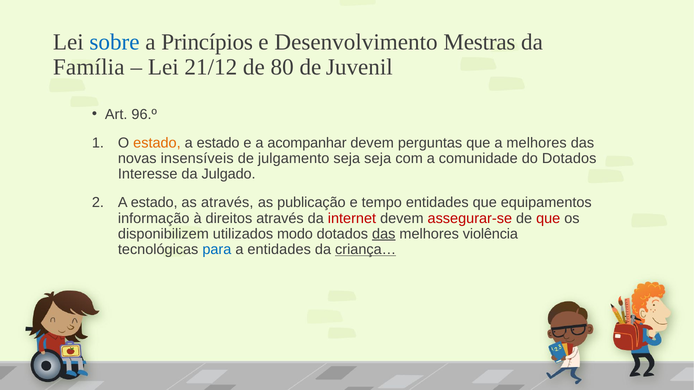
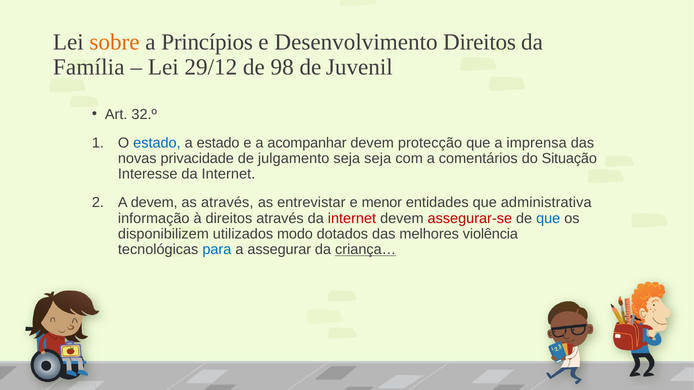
sobre colour: blue -> orange
Desenvolvimento Mestras: Mestras -> Direitos
21/12: 21/12 -> 29/12
80: 80 -> 98
96.º: 96.º -> 32.º
estado at (157, 143) colour: orange -> blue
perguntas: perguntas -> protecção
a melhores: melhores -> imprensa
insensíveis: insensíveis -> privacidade
comunidade: comunidade -> comentários
do Dotados: Dotados -> Situação
Interesse da Julgado: Julgado -> Internet
estado at (154, 203): estado -> devem
publicação: publicação -> entrevistar
tempo: tempo -> menor
equipamentos: equipamentos -> administrativa
que at (548, 219) colour: red -> blue
das at (384, 234) underline: present -> none
a entidades: entidades -> assegurar
